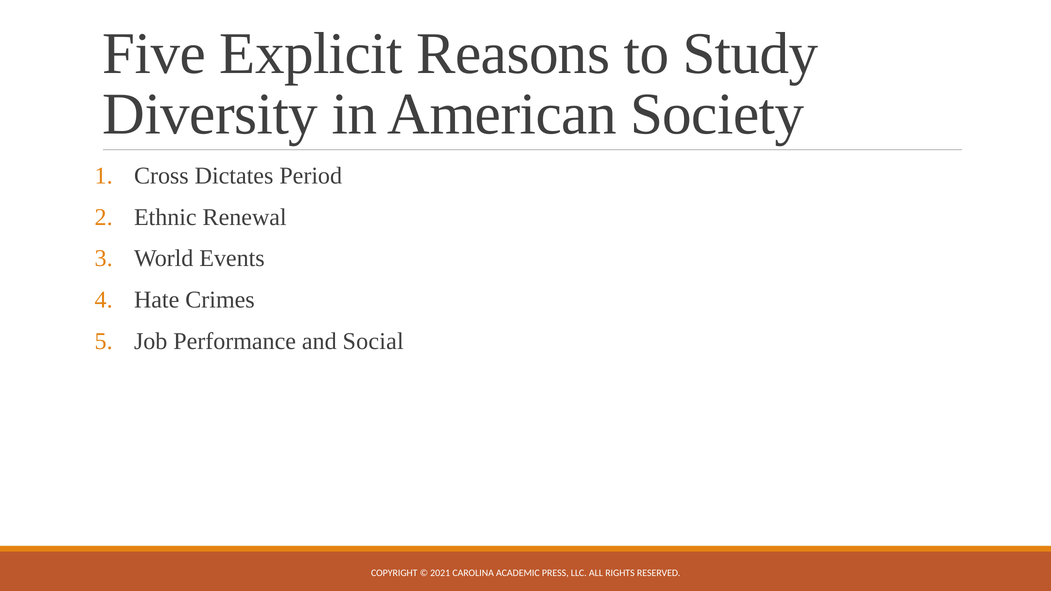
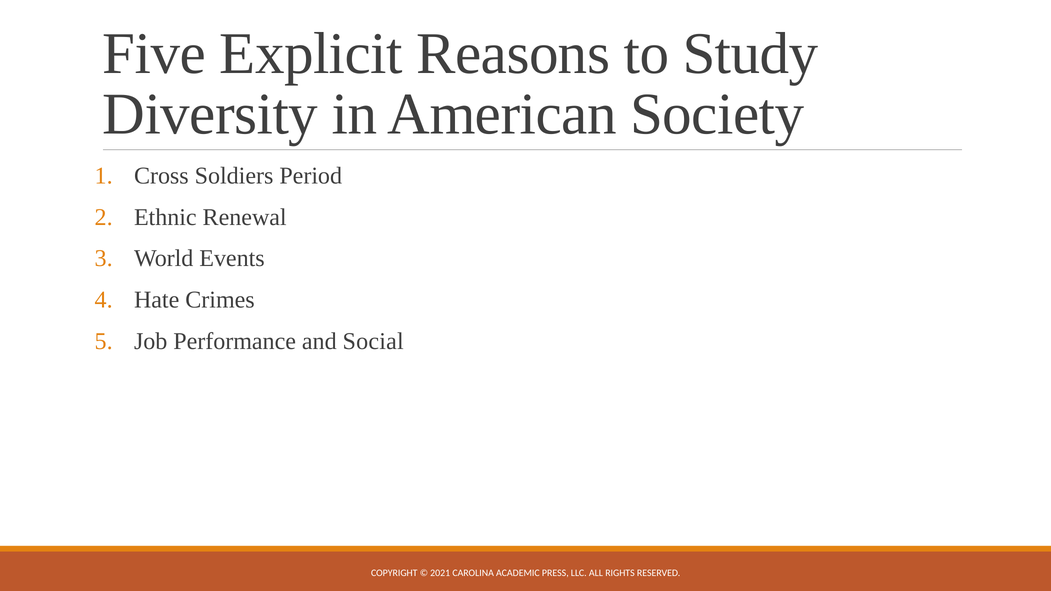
Dictates: Dictates -> Soldiers
